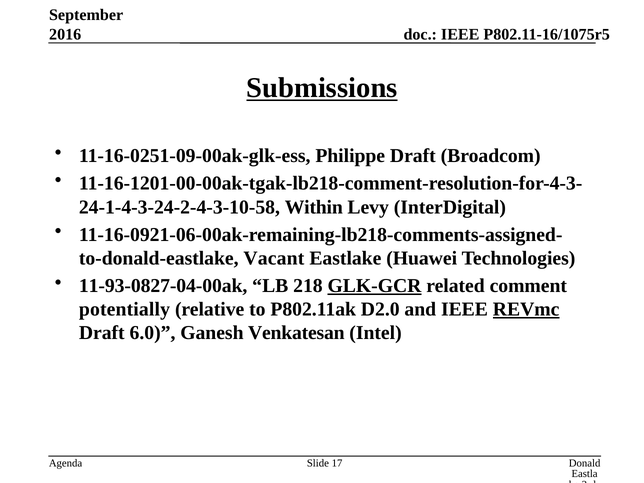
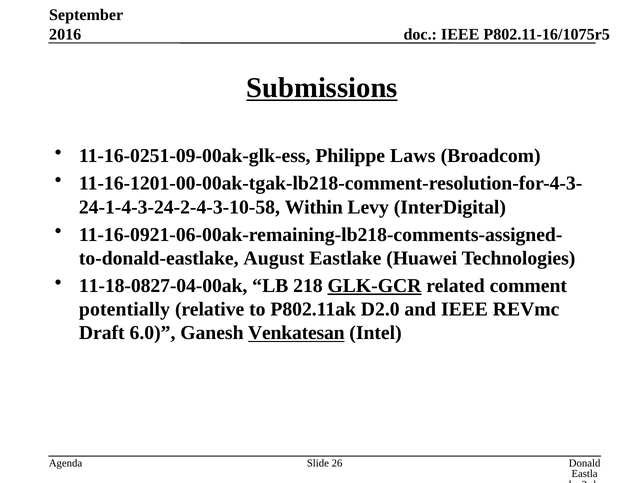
Philippe Draft: Draft -> Laws
Vacant: Vacant -> August
11-93-0827-04-00ak: 11-93-0827-04-00ak -> 11-18-0827-04-00ak
REVmc underline: present -> none
Venkatesan underline: none -> present
17: 17 -> 26
